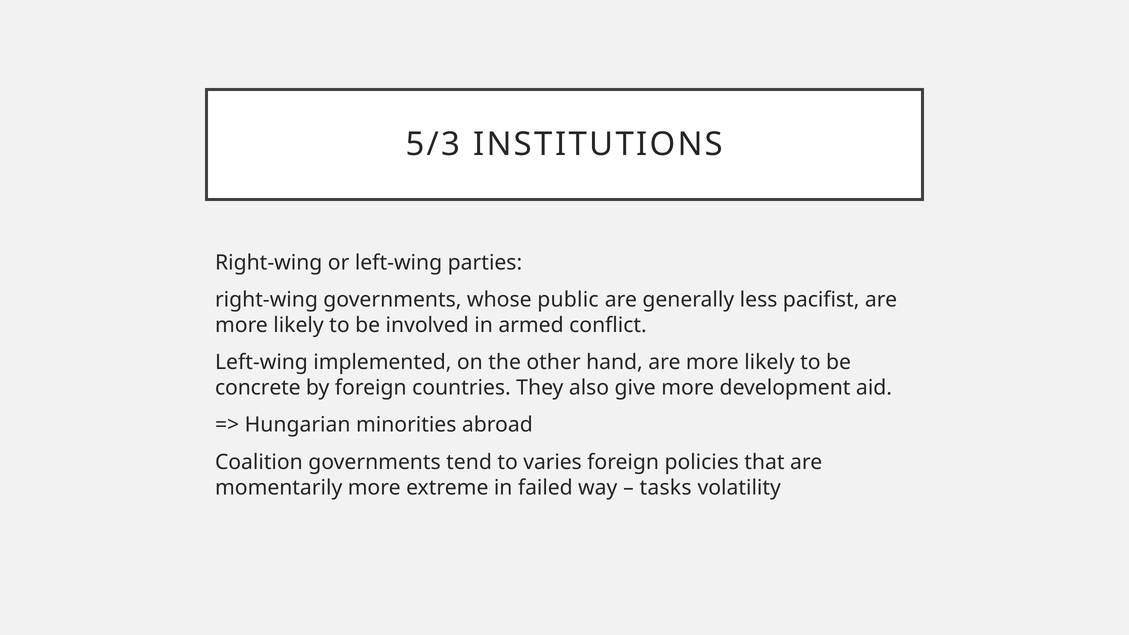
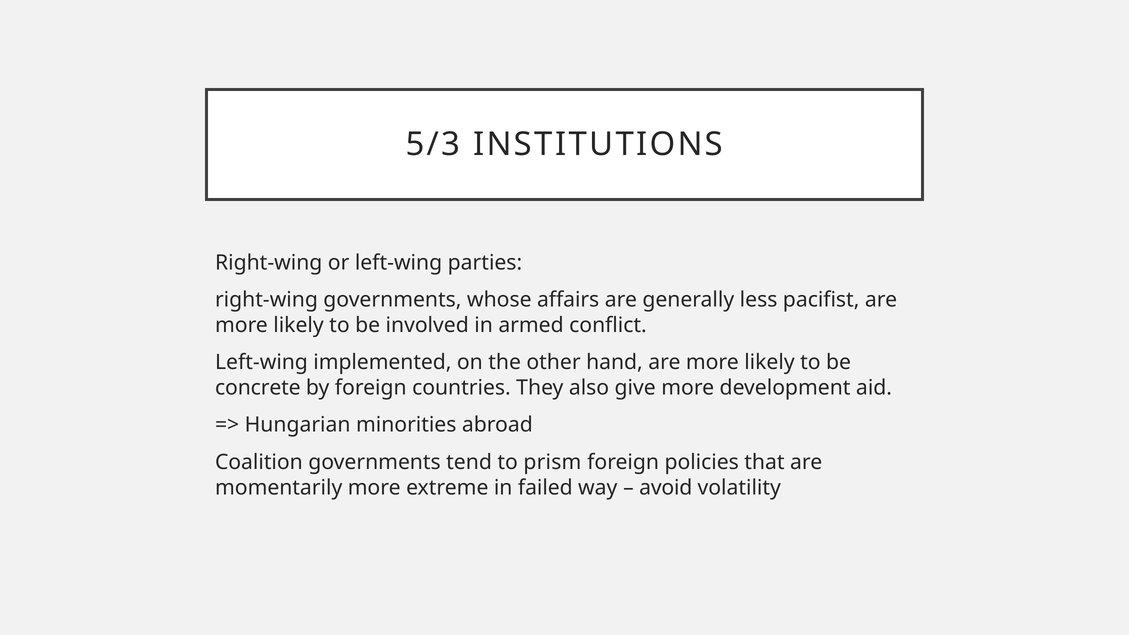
public: public -> affairs
varies: varies -> prism
tasks: tasks -> avoid
